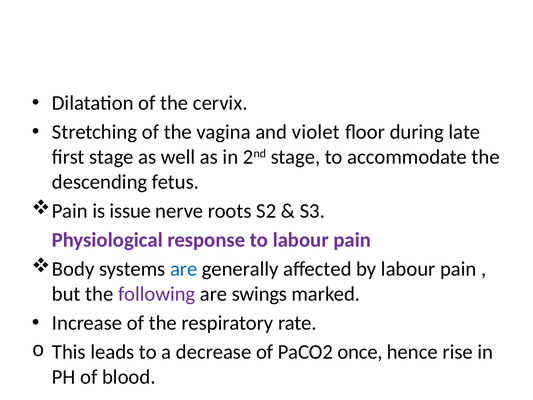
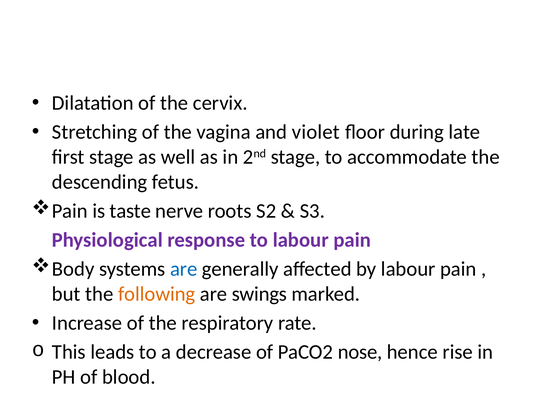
issue: issue -> taste
following colour: purple -> orange
once: once -> nose
